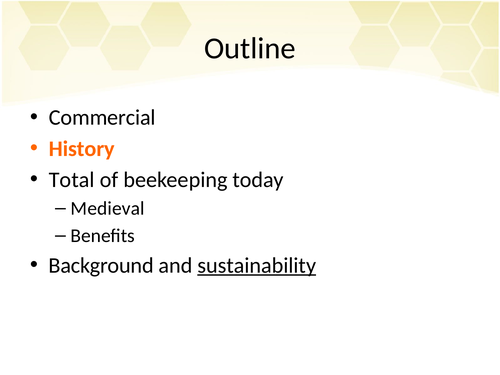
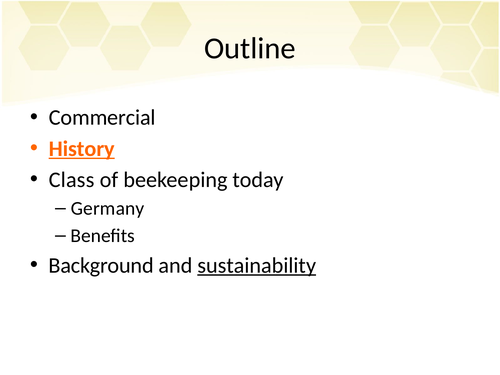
History underline: none -> present
Total: Total -> Class
Medieval: Medieval -> Germany
